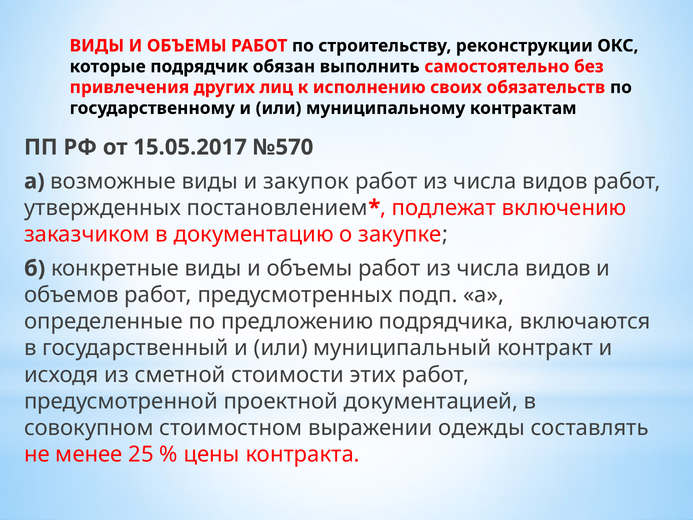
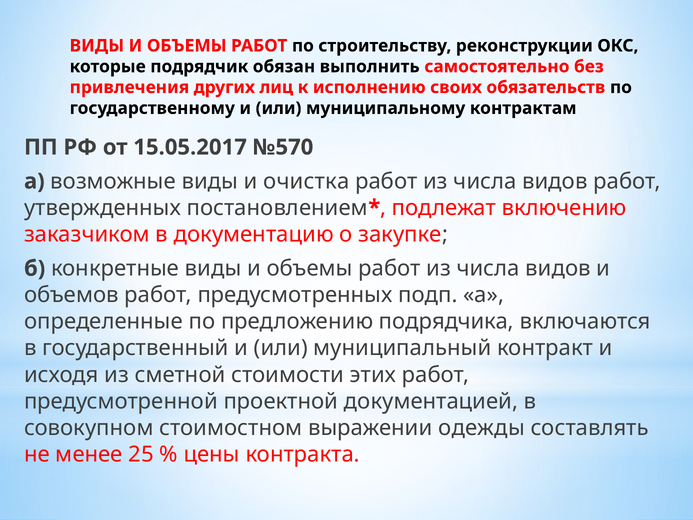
закупок: закупок -> очистка
